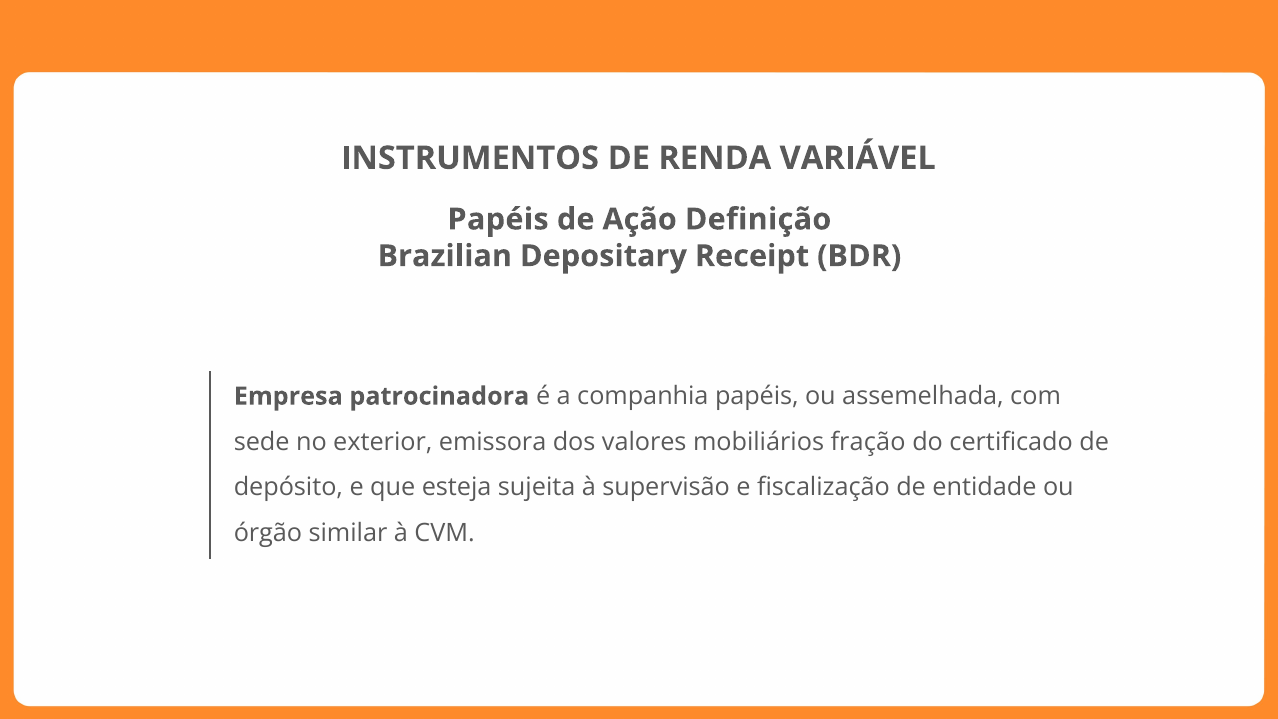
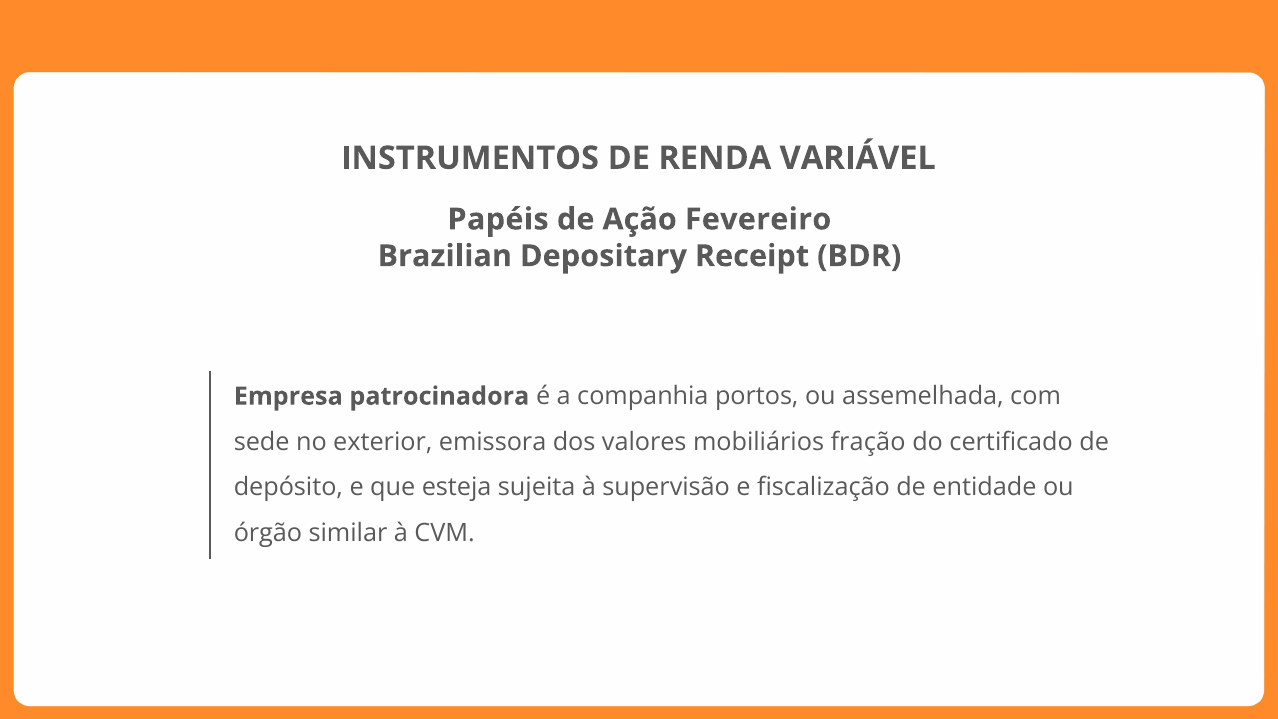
Definição: Definição -> Fevereiro
companhia papéis: papéis -> portos
